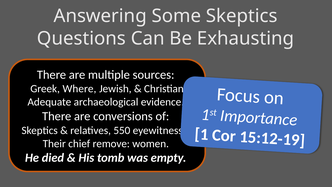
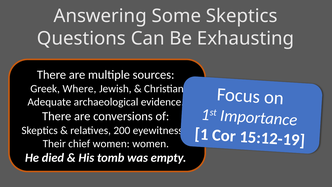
550: 550 -> 200
chief remove: remove -> women
